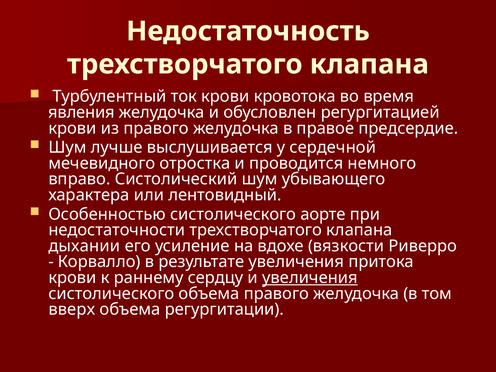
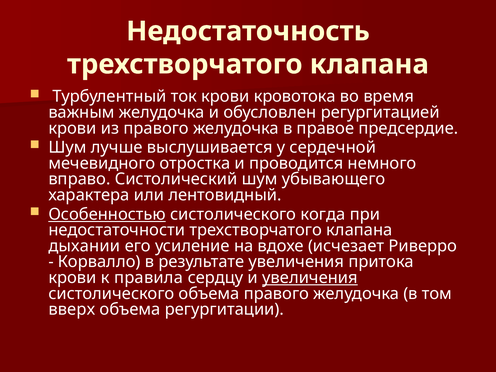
явления: явления -> важным
Особенностью underline: none -> present
аорте: аорте -> когда
вязкости: вязкости -> исчезает
раннему: раннему -> правила
